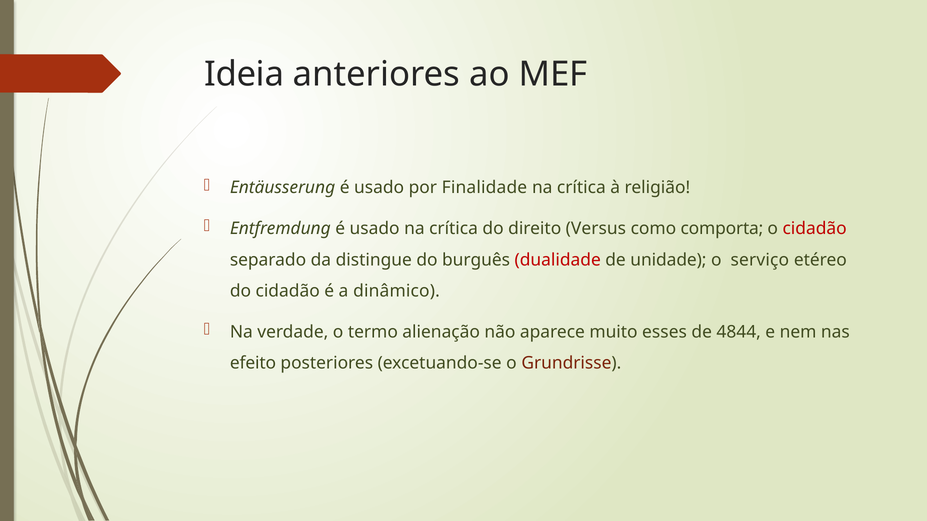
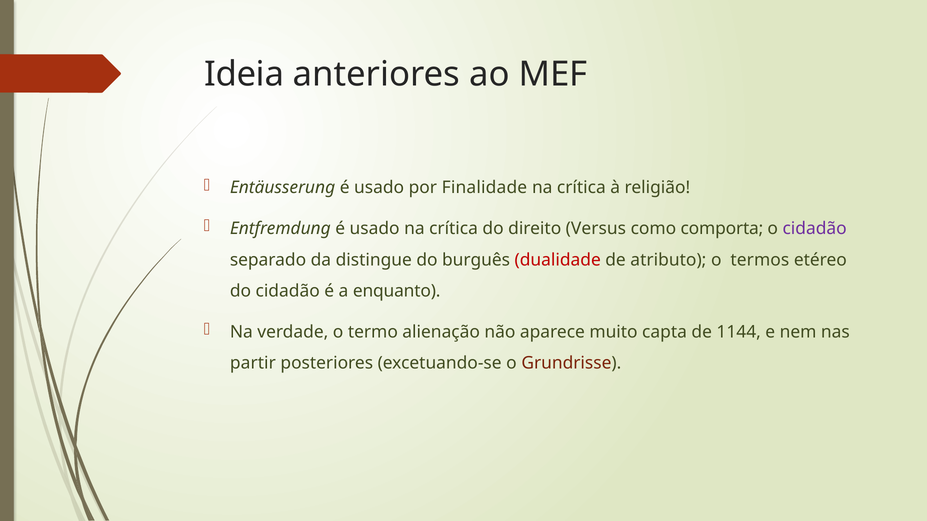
cidadão at (815, 229) colour: red -> purple
unidade: unidade -> atributo
serviço: serviço -> termos
dinâmico: dinâmico -> enquanto
esses: esses -> capta
4844: 4844 -> 1144
efeito: efeito -> partir
